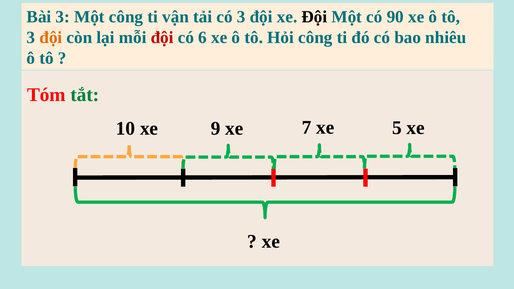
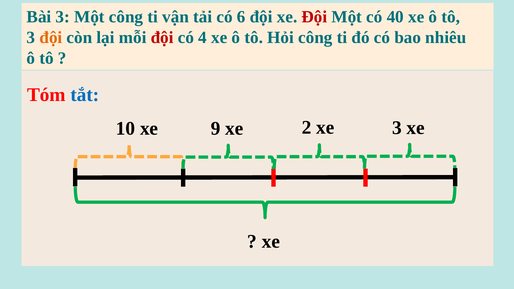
có 3: 3 -> 6
Đội at (314, 17) colour: black -> red
90: 90 -> 40
6: 6 -> 4
tắt colour: green -> blue
7: 7 -> 2
xe 5: 5 -> 3
